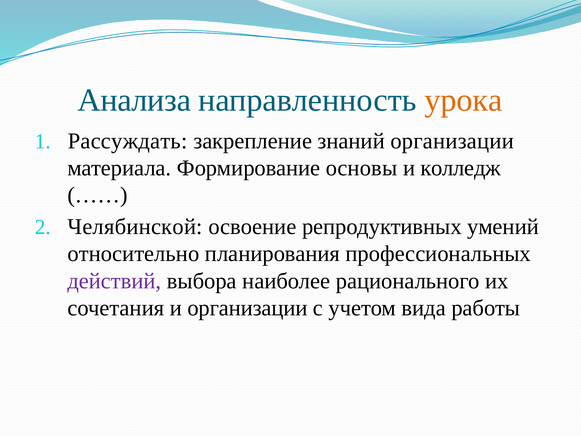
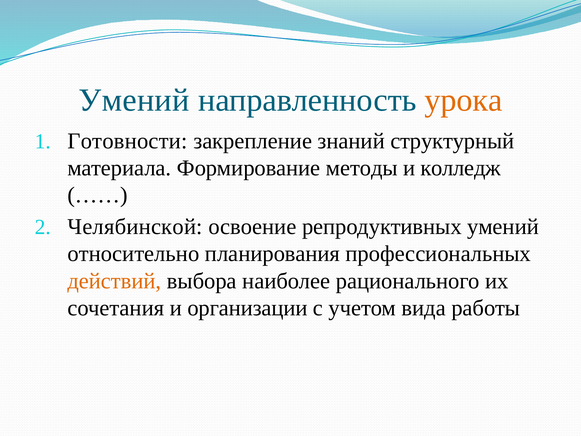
Анализа at (134, 100): Анализа -> Умений
Рассуждать: Рассуждать -> Готовности
знаний организации: организации -> структурный
основы: основы -> методы
действий colour: purple -> orange
